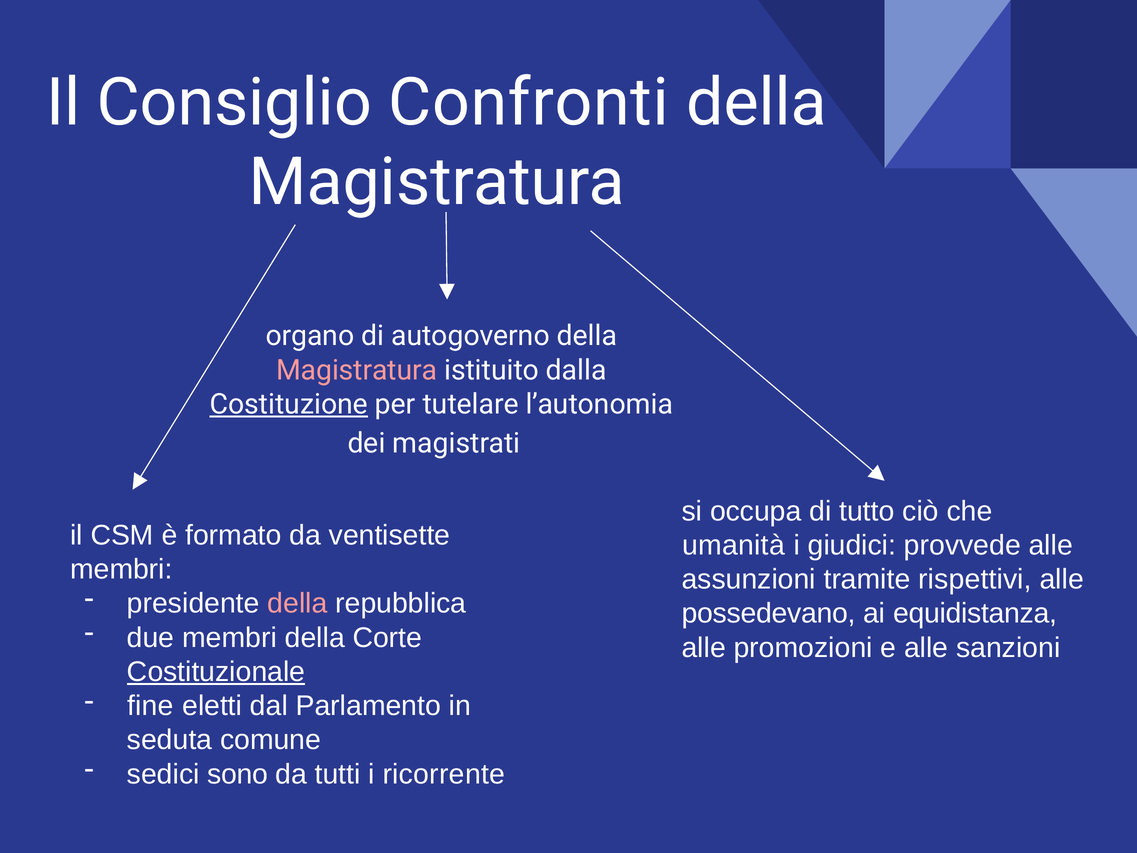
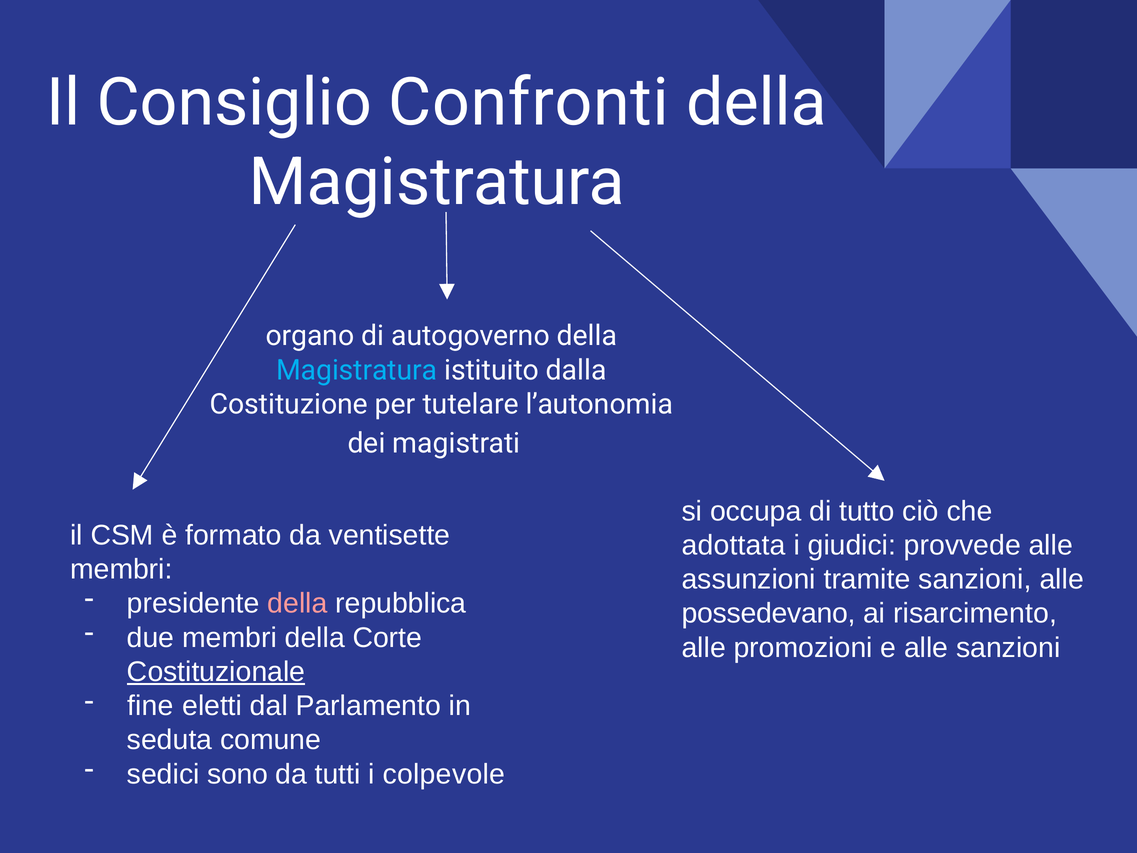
Magistratura at (357, 370) colour: pink -> light blue
Costituzione underline: present -> none
umanità: umanità -> adottata
tramite rispettivi: rispettivi -> sanzioni
equidistanza: equidistanza -> risarcimento
ricorrente: ricorrente -> colpevole
